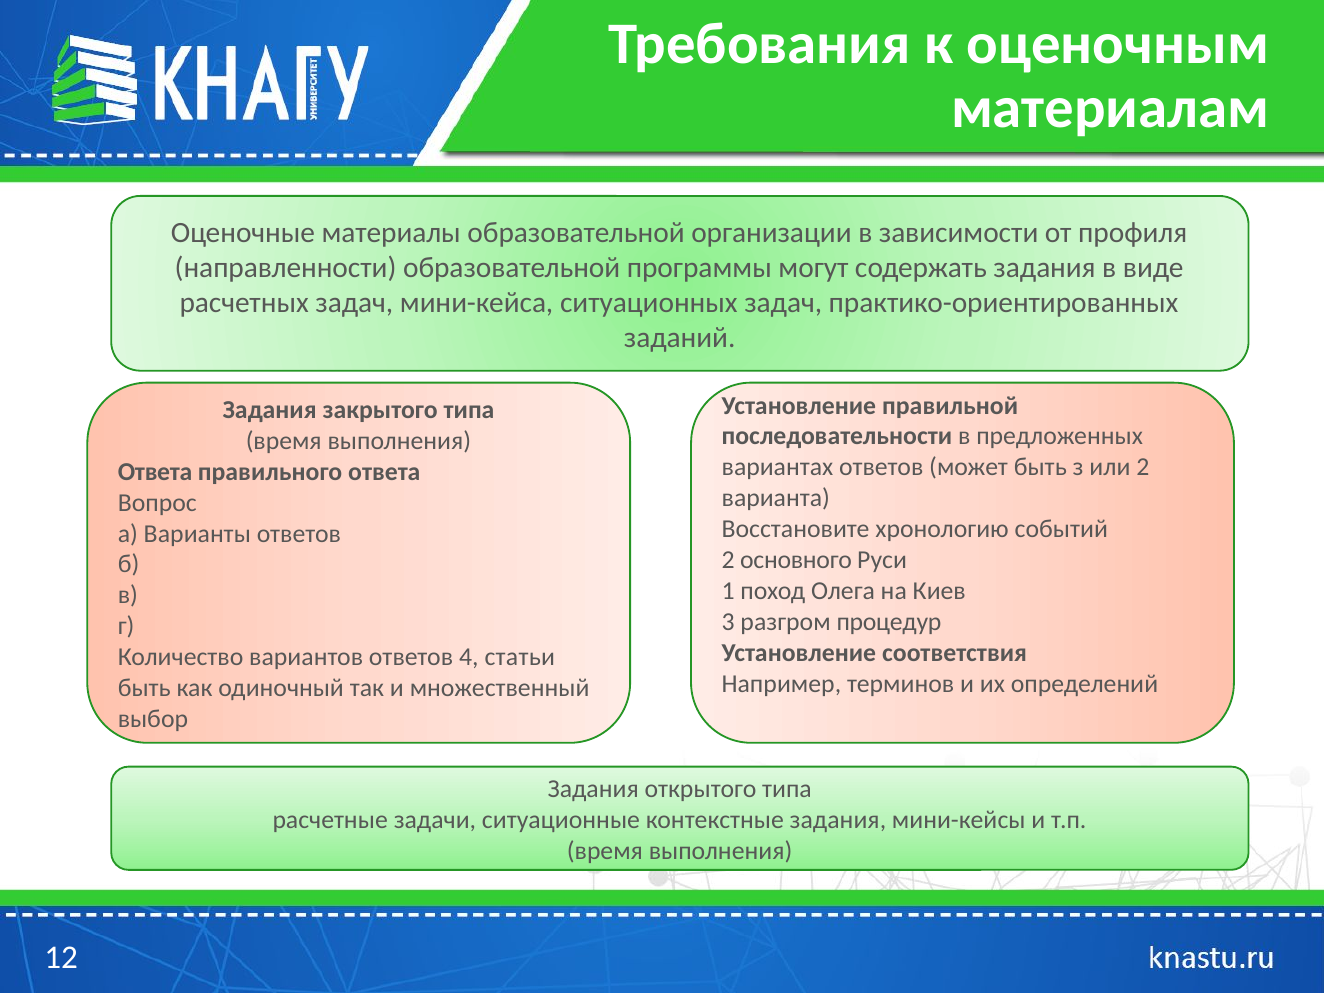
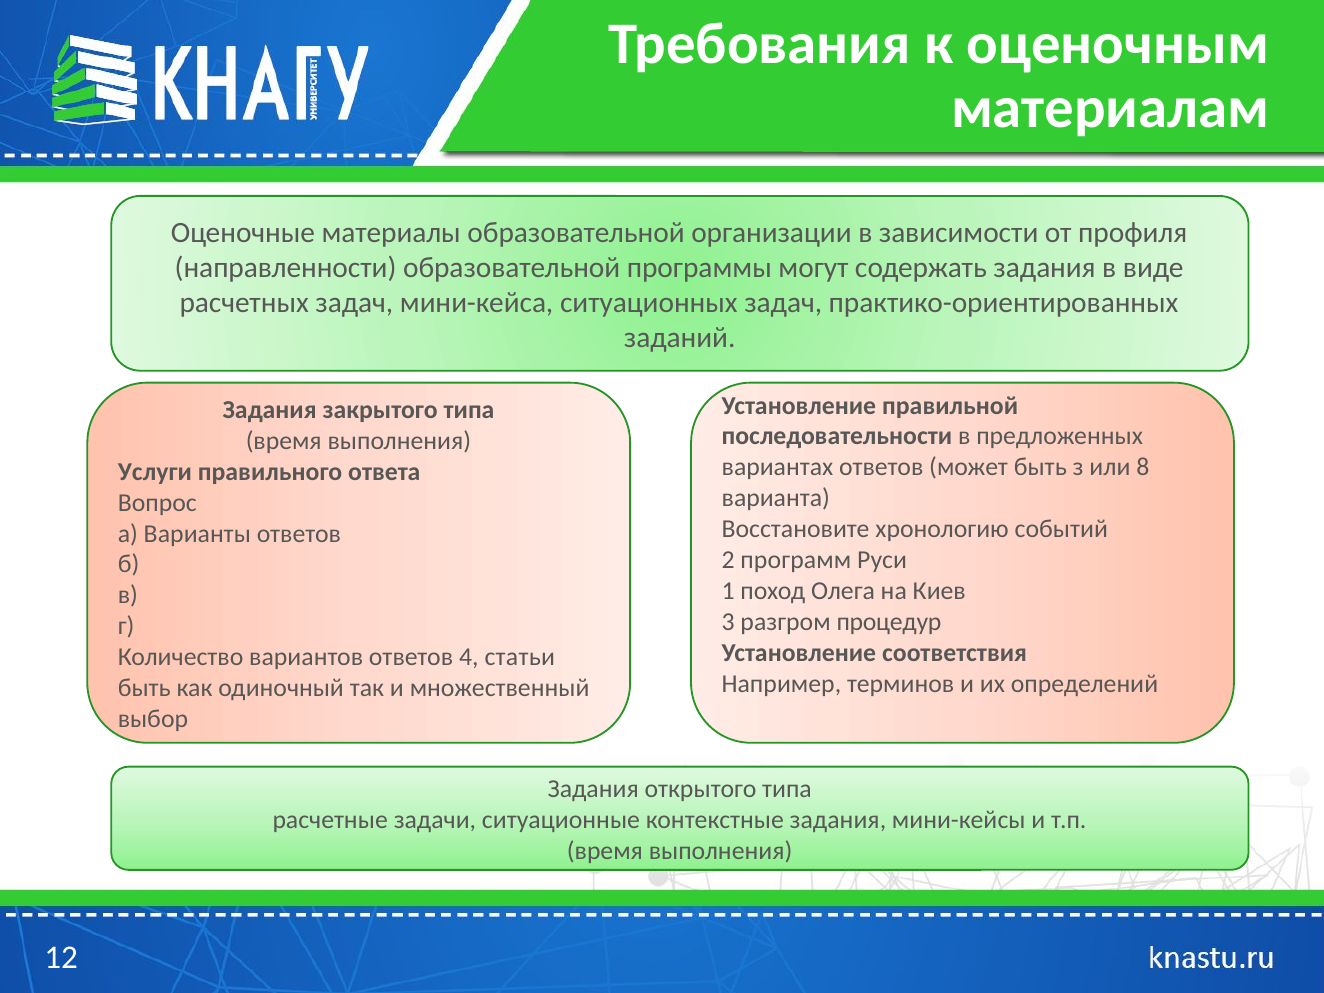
или 2: 2 -> 8
Ответа at (155, 472): Ответа -> Услуги
основного: основного -> программ
